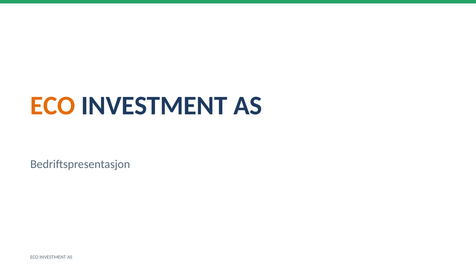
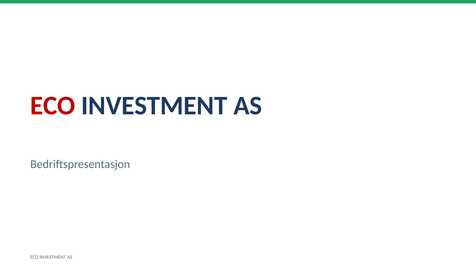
ECO at (53, 106) colour: orange -> red
